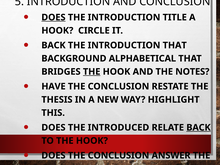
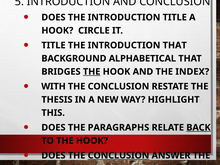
DOES at (53, 17) underline: present -> none
BACK at (54, 45): BACK -> TITLE
NOTES: NOTES -> INDEX
HAVE: HAVE -> WITH
INTRODUCED: INTRODUCED -> PARAGRAPHS
CONCLUSION at (118, 155) underline: none -> present
